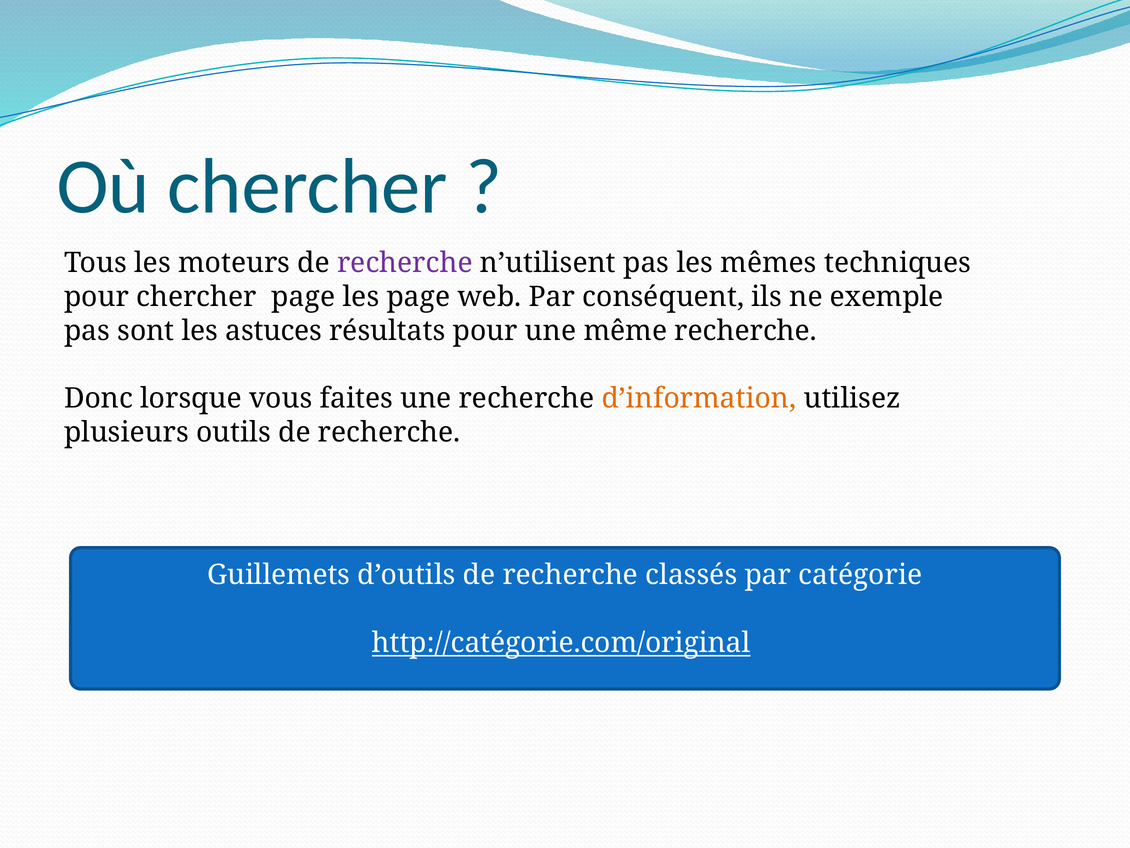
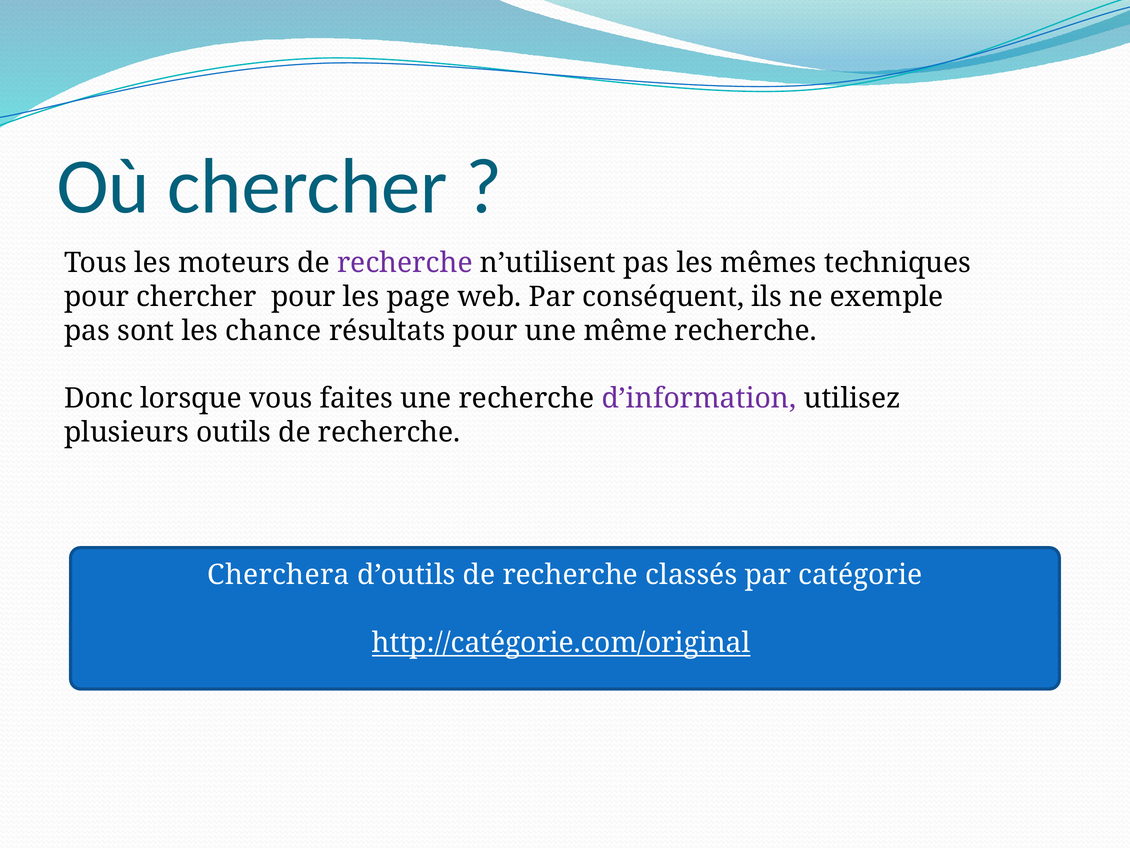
chercher page: page -> pour
astuces: astuces -> chance
d’information colour: orange -> purple
Guillemets: Guillemets -> Cherchera
